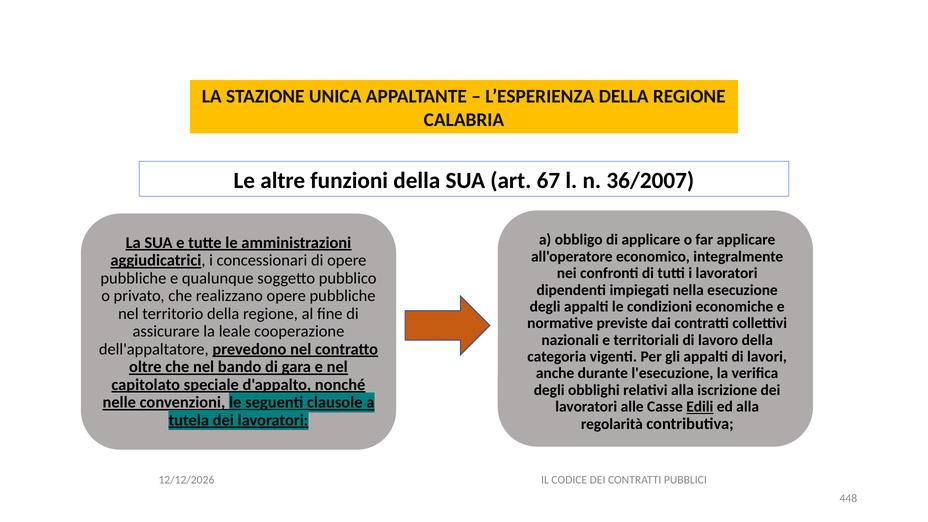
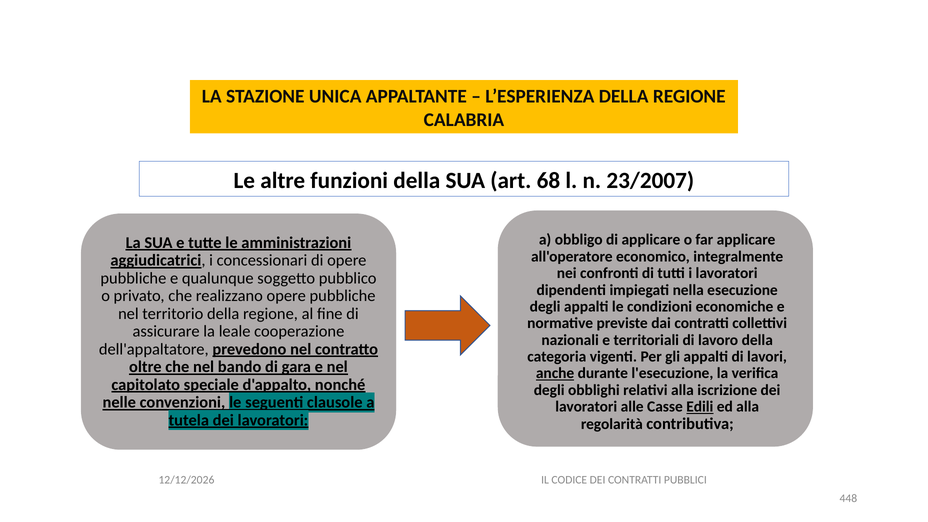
67: 67 -> 68
36/2007: 36/2007 -> 23/2007
anche underline: none -> present
